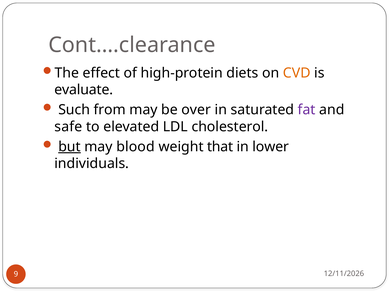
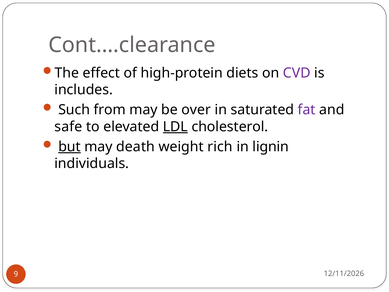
CVD colour: orange -> purple
evaluate: evaluate -> includes
LDL underline: none -> present
blood: blood -> death
that: that -> rich
lower: lower -> lignin
